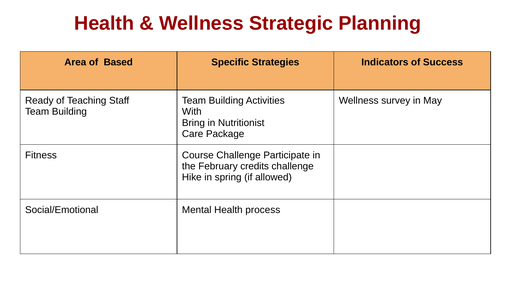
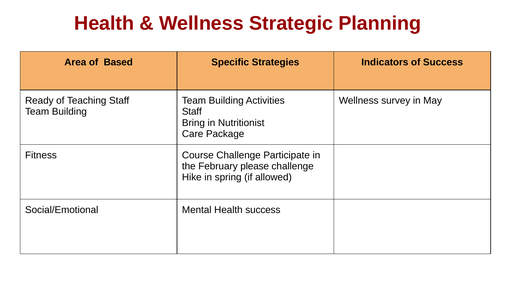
With at (192, 112): With -> Staff
credits: credits -> please
Health process: process -> success
